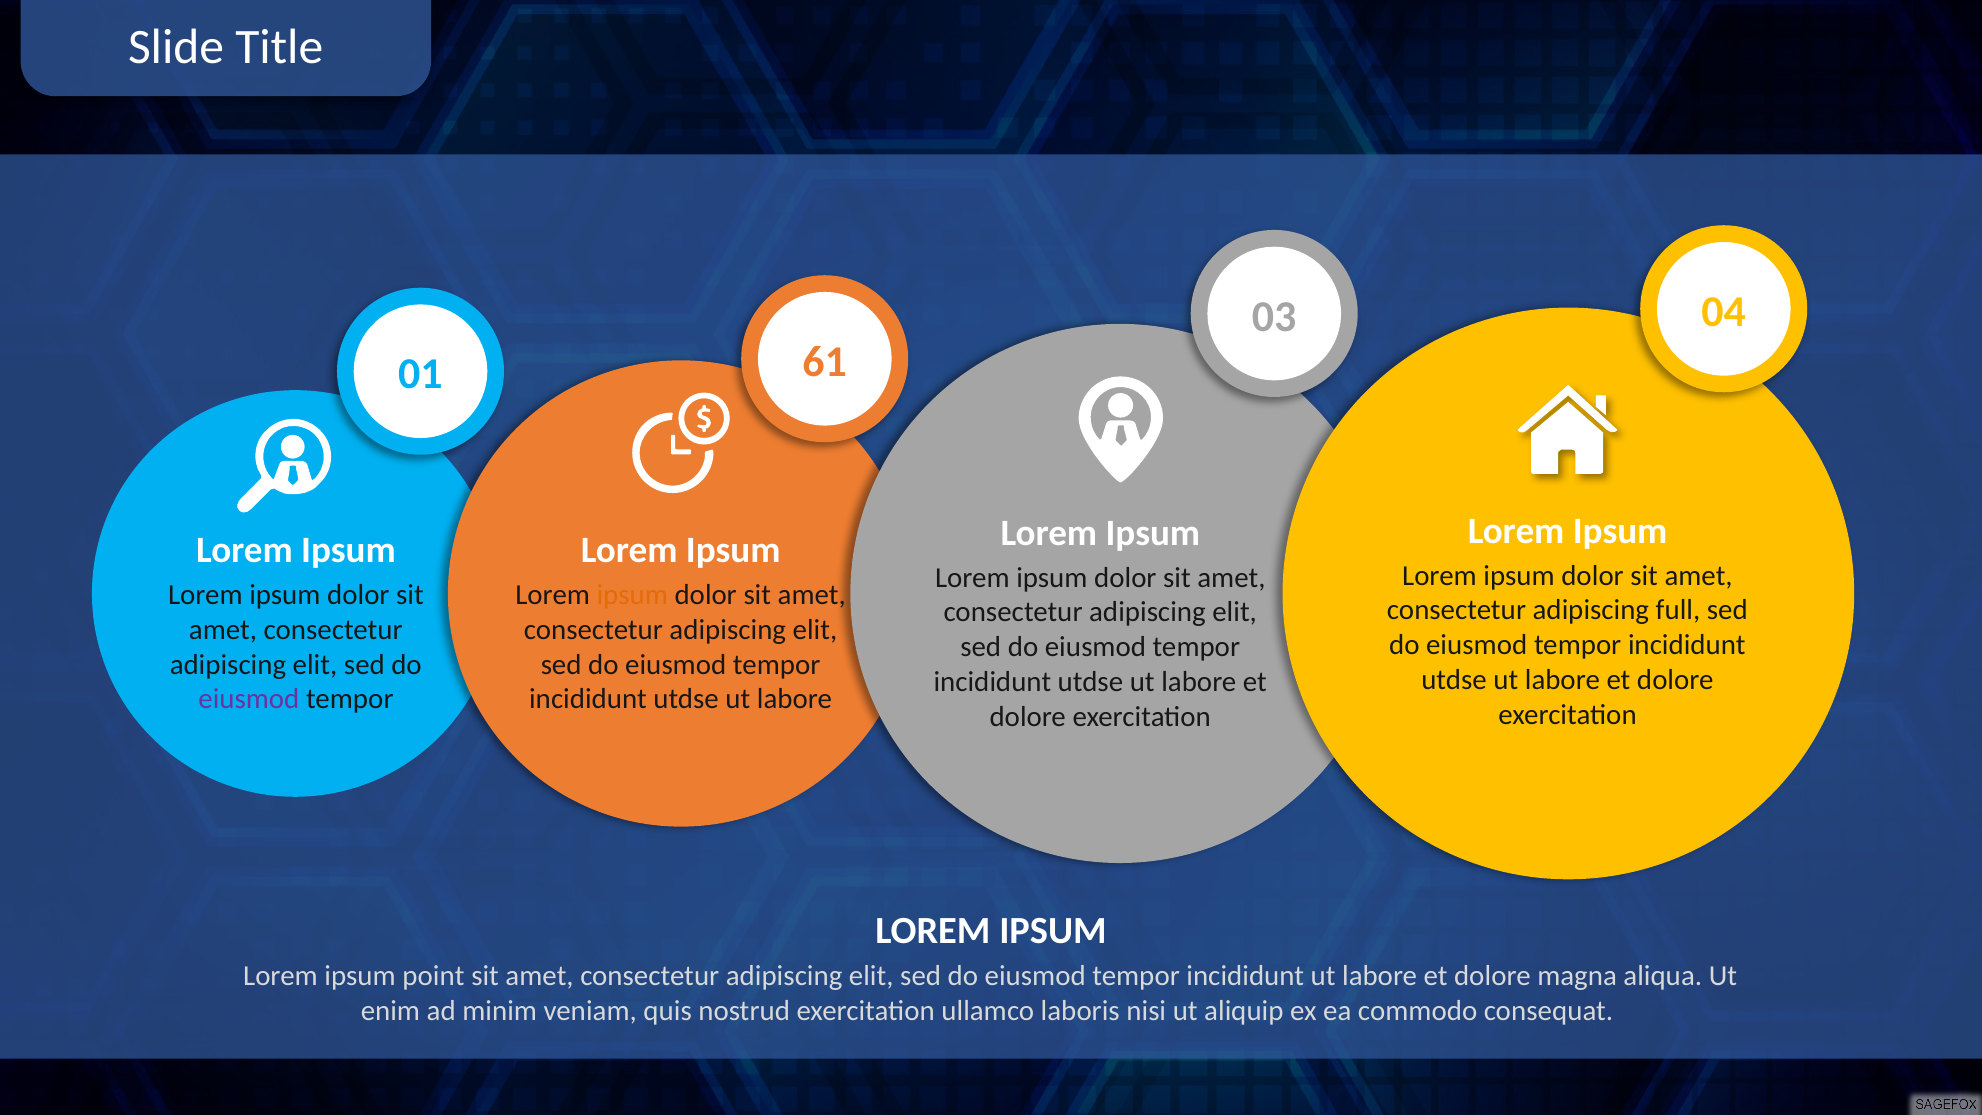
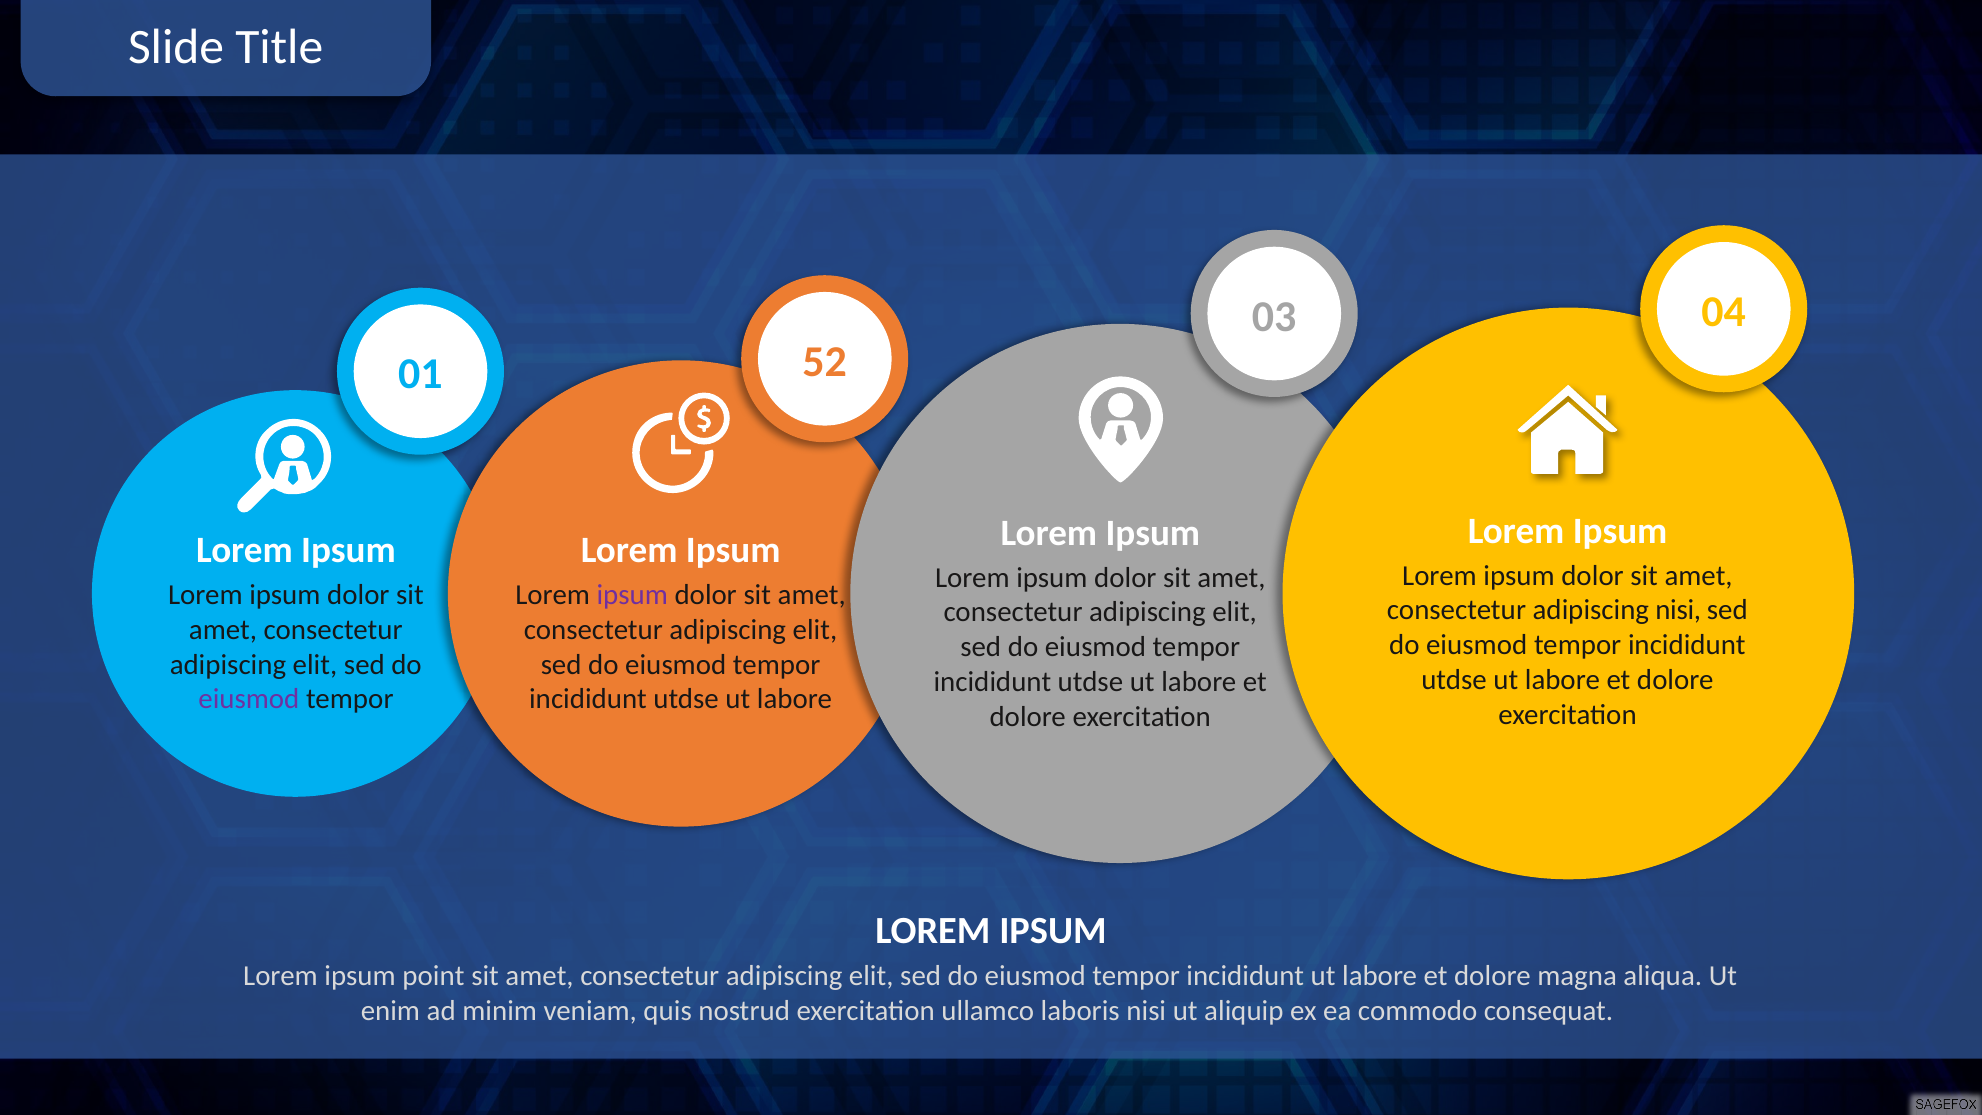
61: 61 -> 52
ipsum at (632, 595) colour: orange -> purple
adipiscing full: full -> nisi
